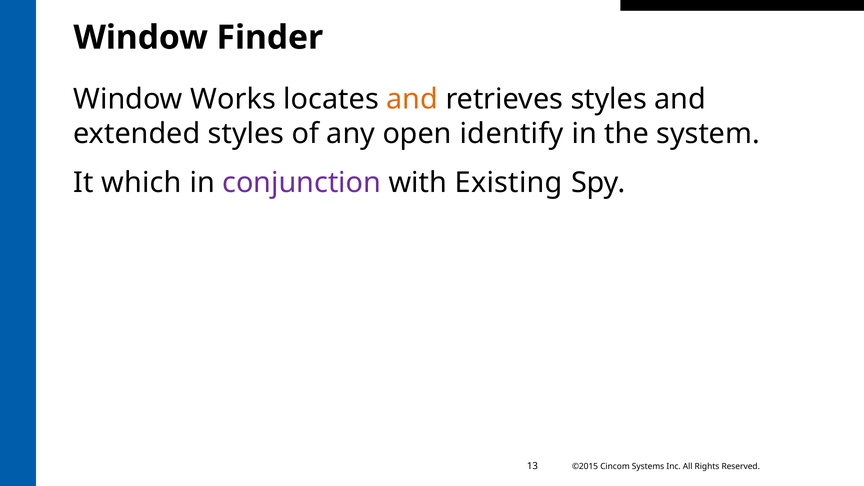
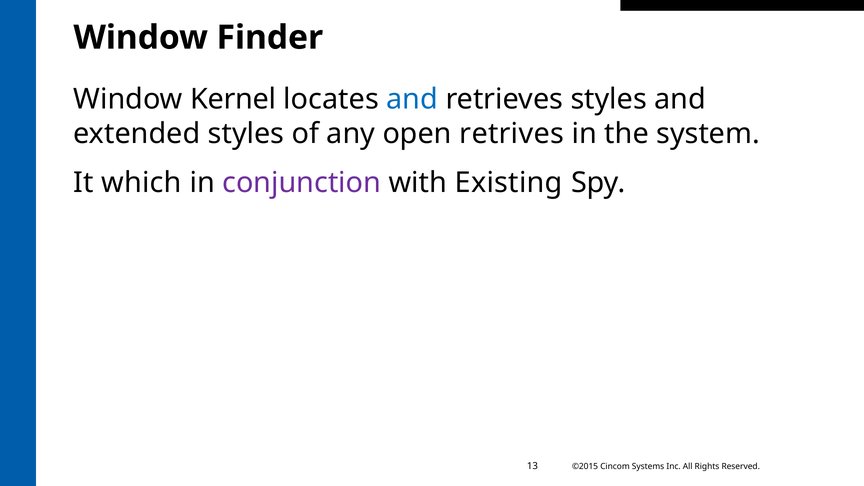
Works: Works -> Kernel
and at (412, 99) colour: orange -> blue
identify: identify -> retrives
